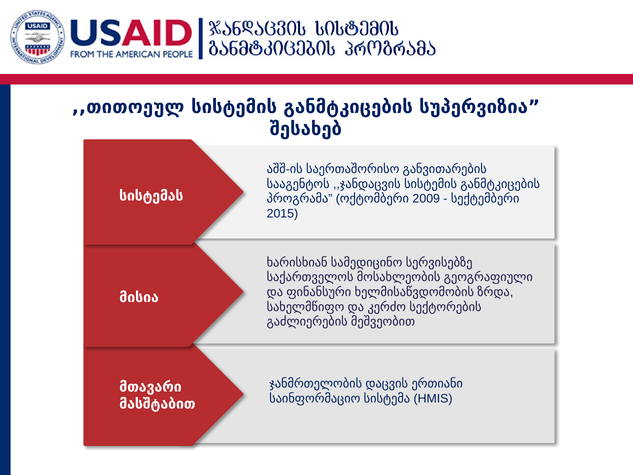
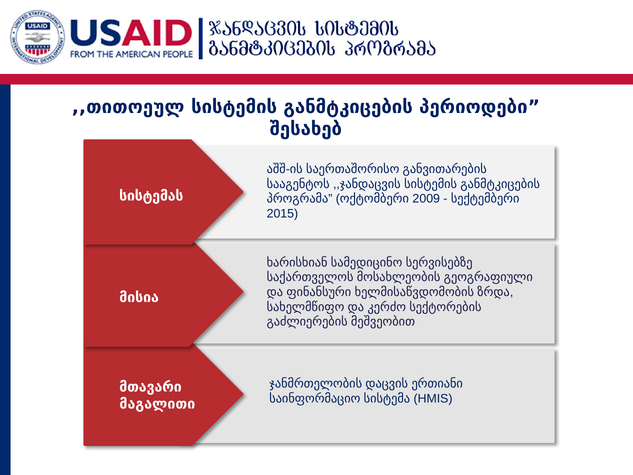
სუპერვიზია: სუპერვიზია -> პერიოდები
მასშტაბით: მასშტაბით -> მაგალითი
